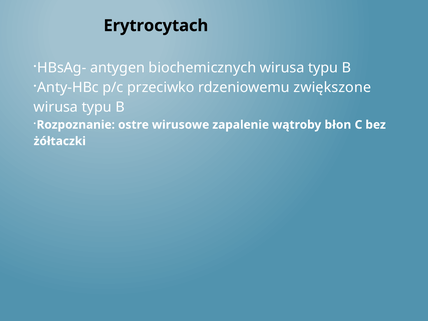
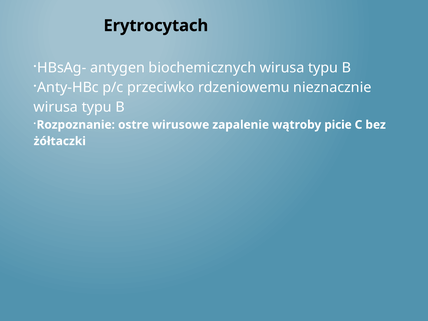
zwiększone: zwiększone -> nieznacznie
błon: błon -> picie
